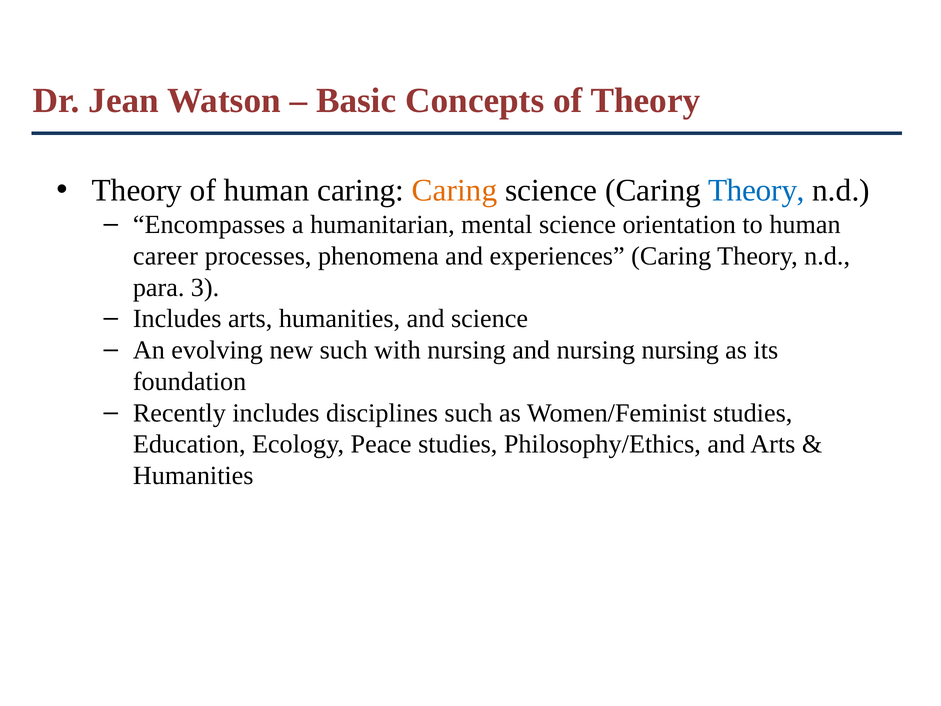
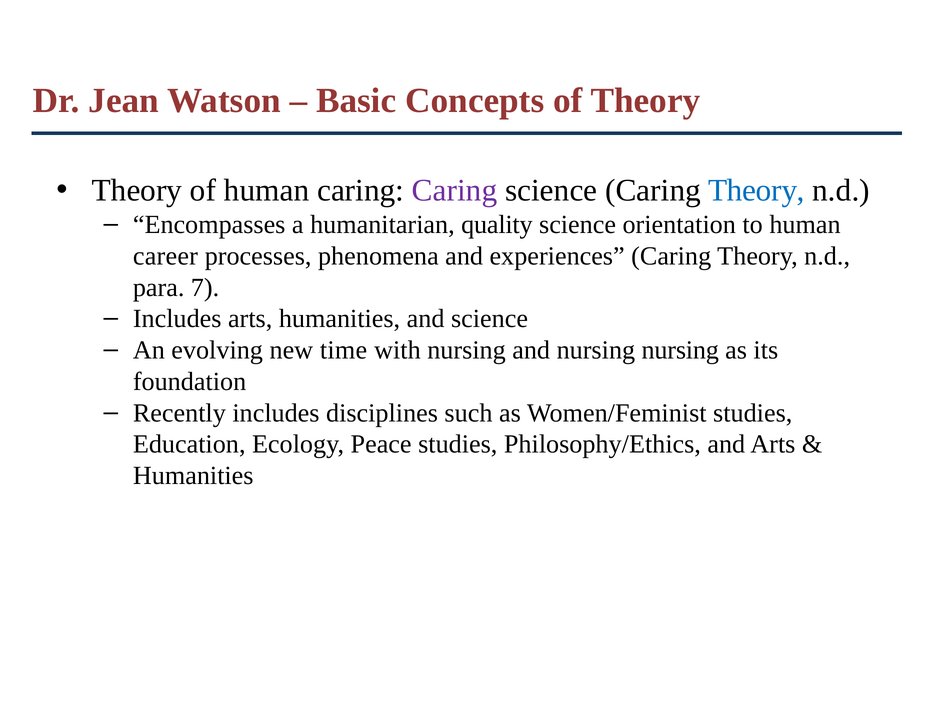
Caring at (455, 190) colour: orange -> purple
mental: mental -> quality
3: 3 -> 7
new such: such -> time
